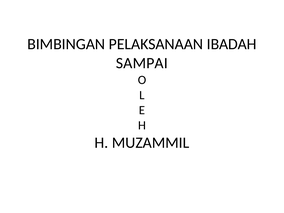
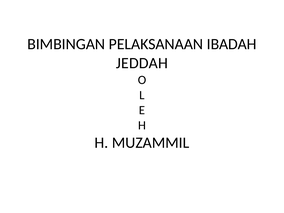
SAMPAI: SAMPAI -> JEDDAH
